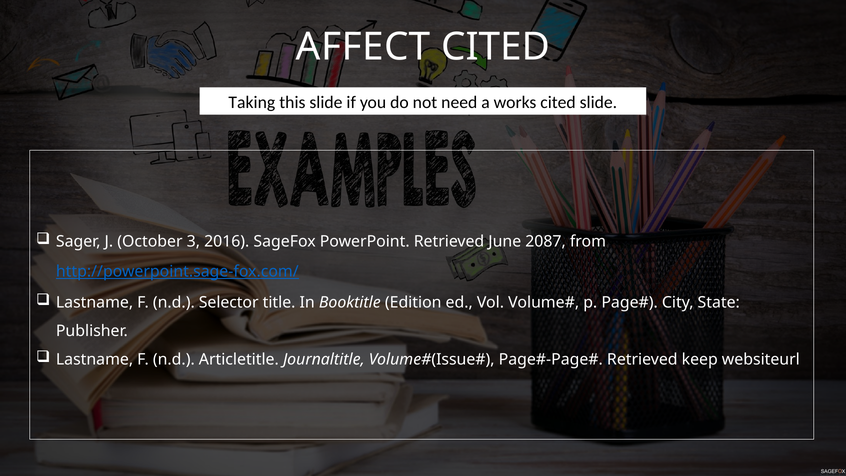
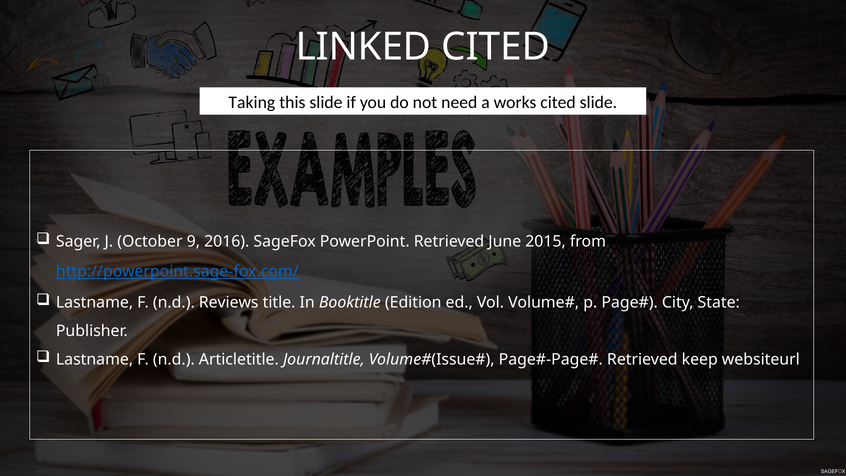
AFFECT: AFFECT -> LINKED
3: 3 -> 9
2087: 2087 -> 2015
Selector: Selector -> Reviews
